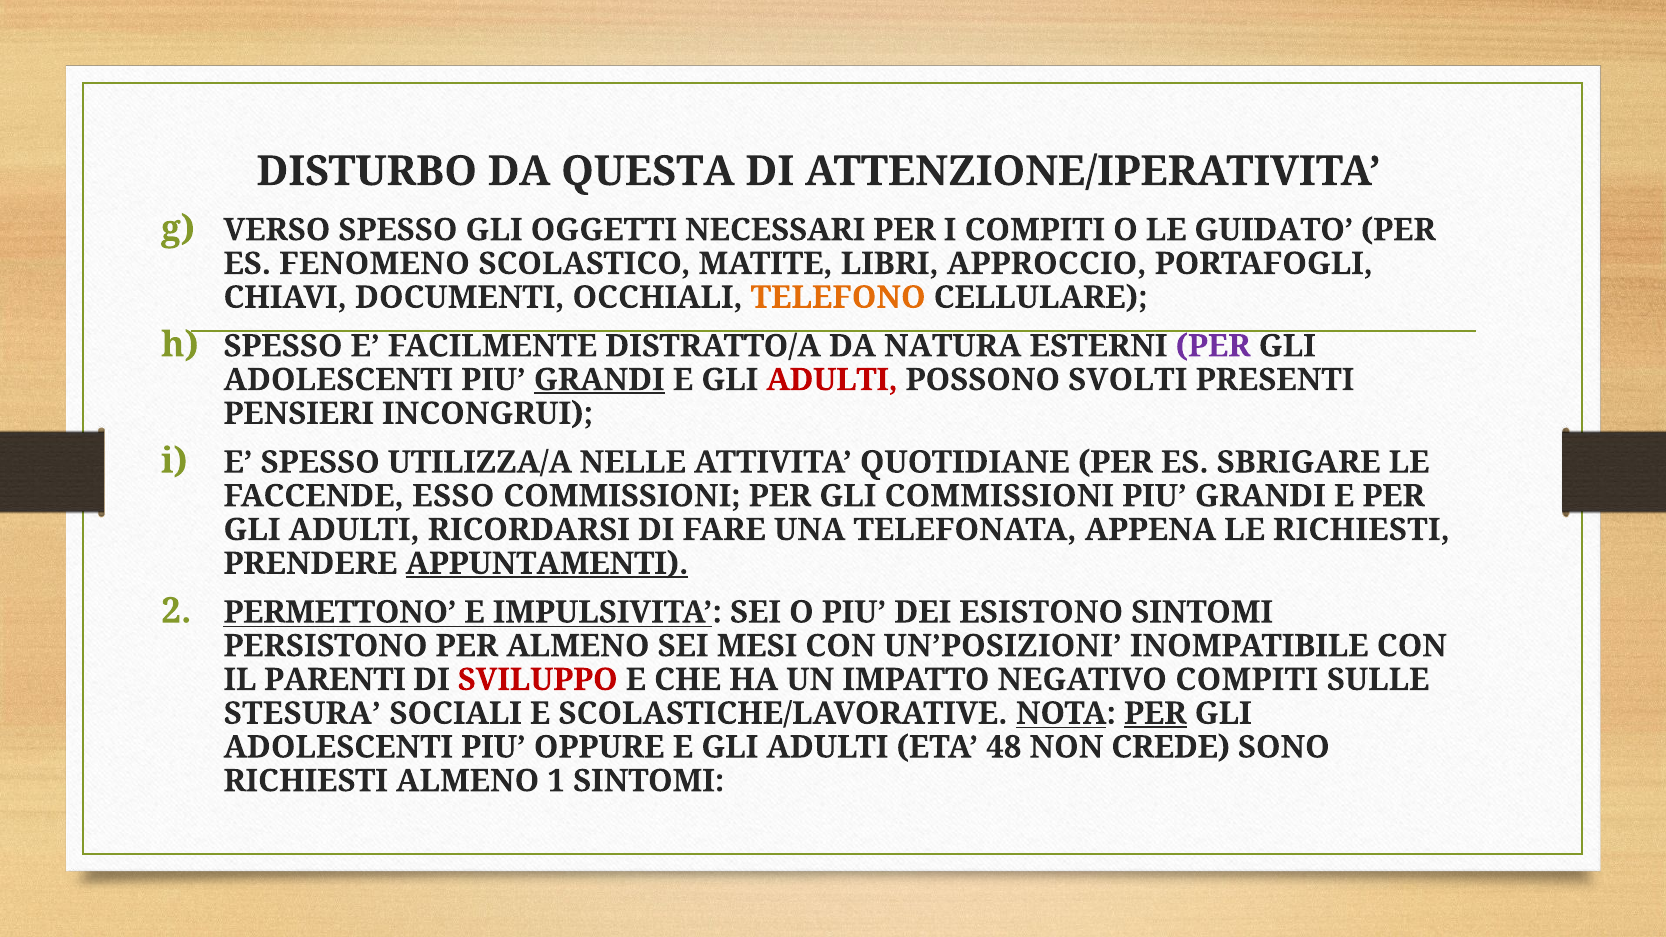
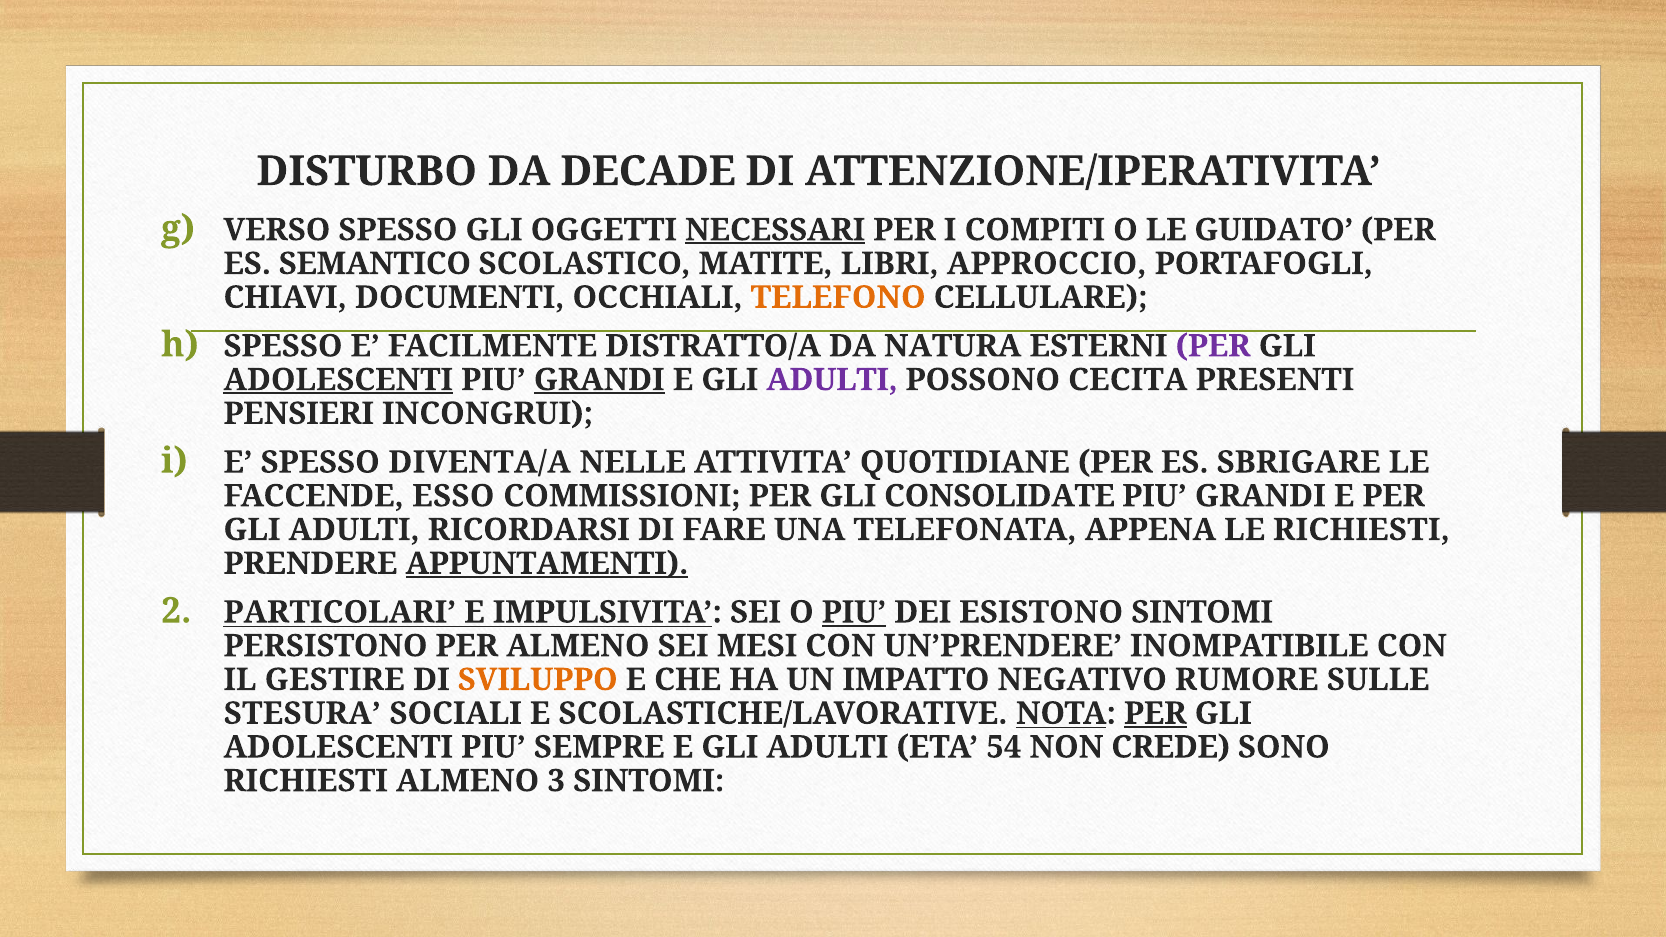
QUESTA: QUESTA -> DECADE
NECESSARI underline: none -> present
FENOMENO: FENOMENO -> SEMANTICO
ADOLESCENTI at (338, 380) underline: none -> present
ADULTI at (832, 380) colour: red -> purple
SVOLTI: SVOLTI -> CECITA
UTILIZZA/A: UTILIZZA/A -> DIVENTA/A
GLI COMMISSIONI: COMMISSIONI -> CONSOLIDATE
PERMETTONO: PERMETTONO -> PARTICOLARI
PIU at (854, 612) underline: none -> present
UN’POSIZIONI: UN’POSIZIONI -> UN’PRENDERE
PARENTI: PARENTI -> GESTIRE
SVILUPPO colour: red -> orange
NEGATIVO COMPITI: COMPITI -> RUMORE
OPPURE: OPPURE -> SEMPRE
48: 48 -> 54
1: 1 -> 3
